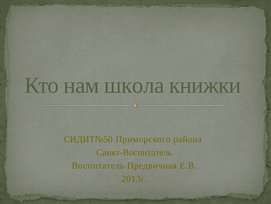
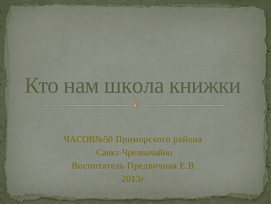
СИДИТ№50: СИДИТ№50 -> ЧАСОВ№50
Санкт-Воспитатель: Санкт-Воспитатель -> Санкт-Чрезвычайно
